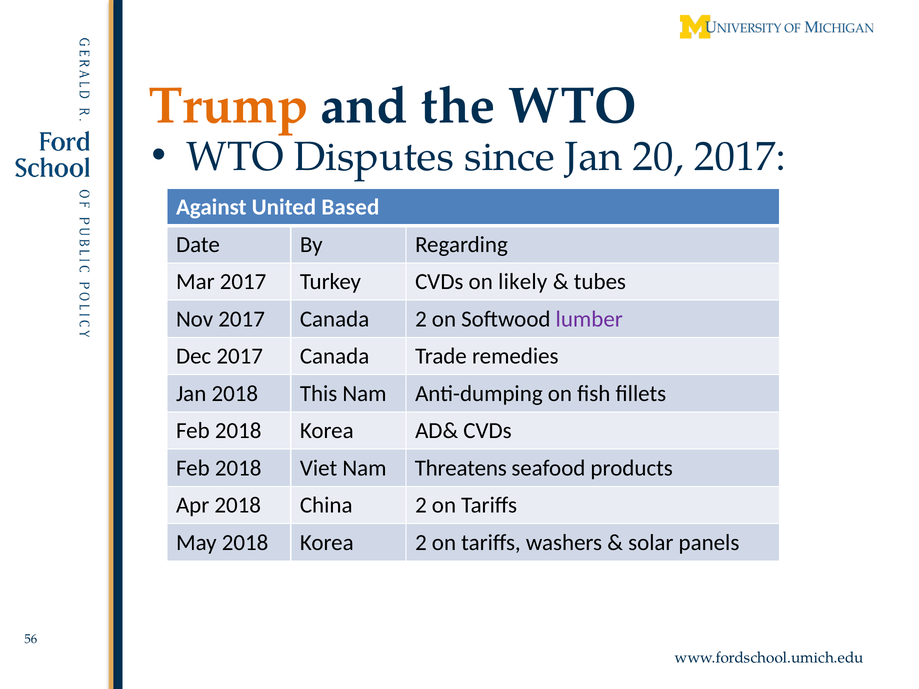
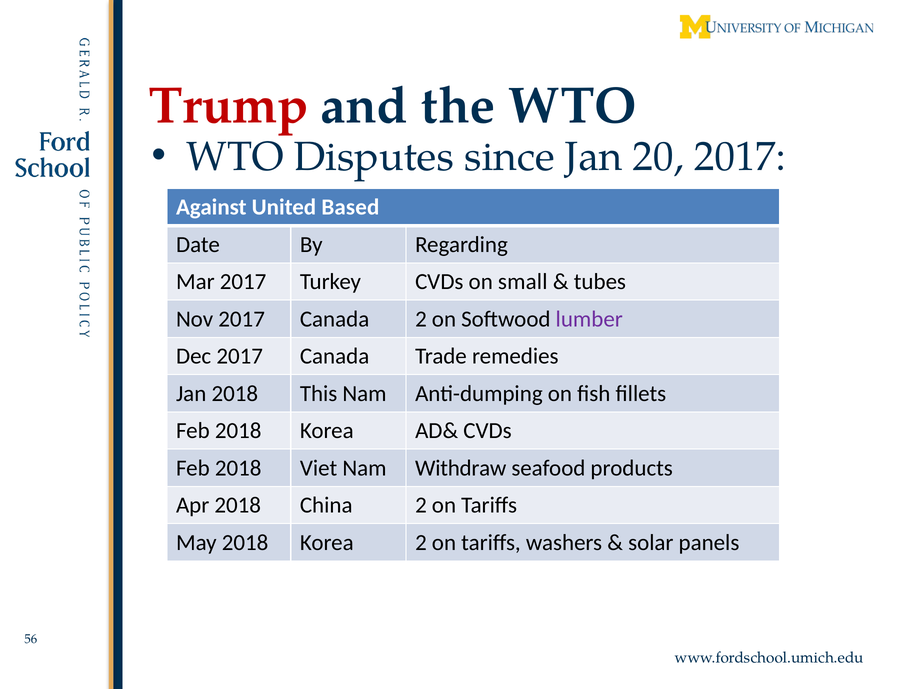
Trump colour: orange -> red
likely: likely -> small
Threatens: Threatens -> Withdraw
